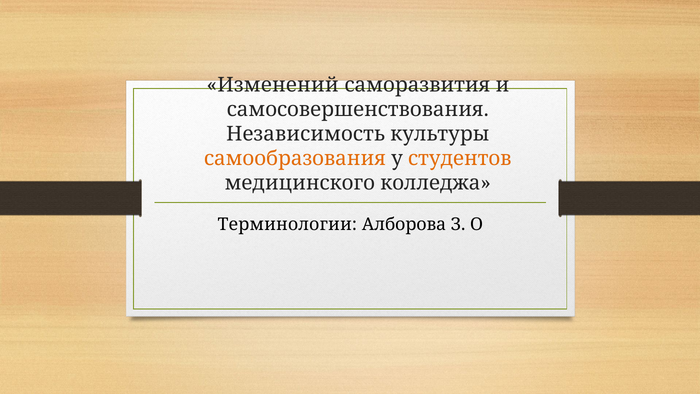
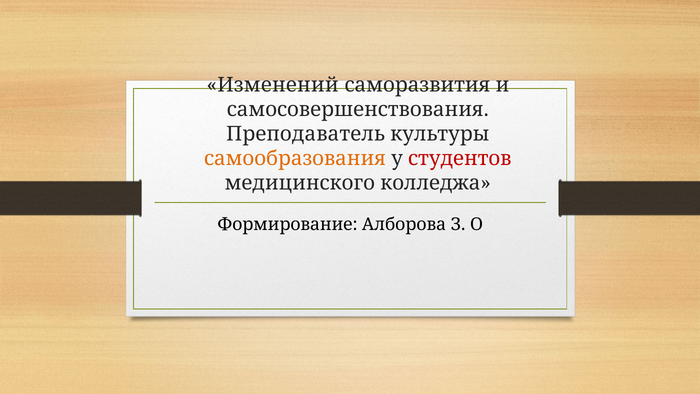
Независимость: Независимость -> Преподаватель
студентов colour: orange -> red
Терминологии: Терминологии -> Формирование
